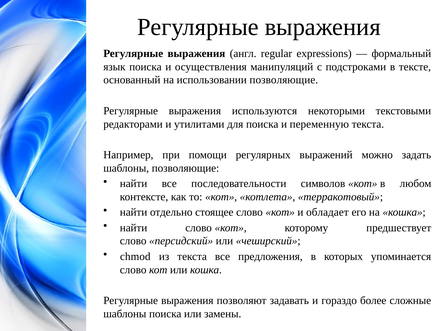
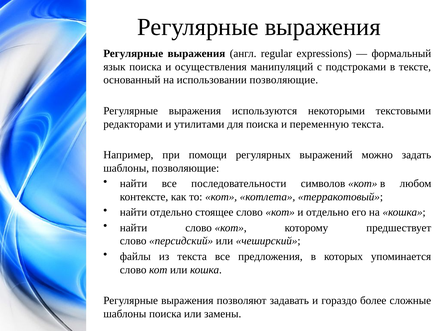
и обладает: обладает -> отдельно
chmod: chmod -> файлы
